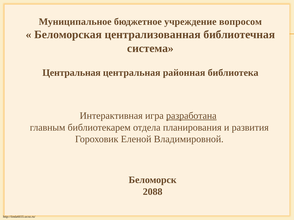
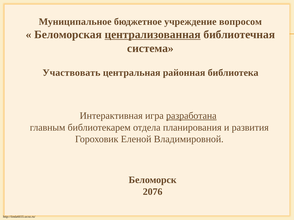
централизованная underline: none -> present
Центральная at (72, 73): Центральная -> Участвовать
2088: 2088 -> 2076
